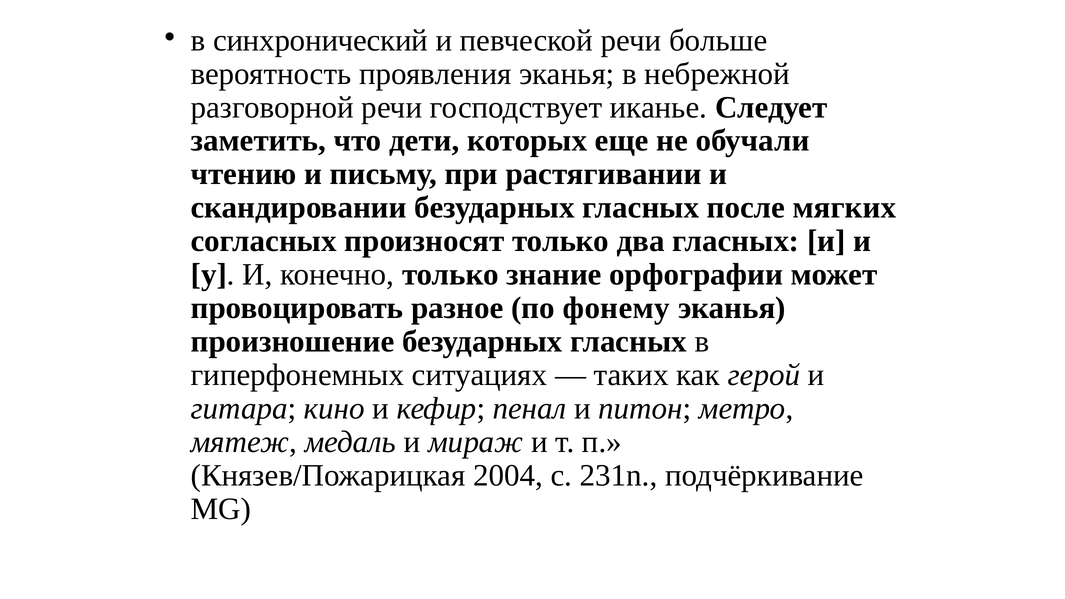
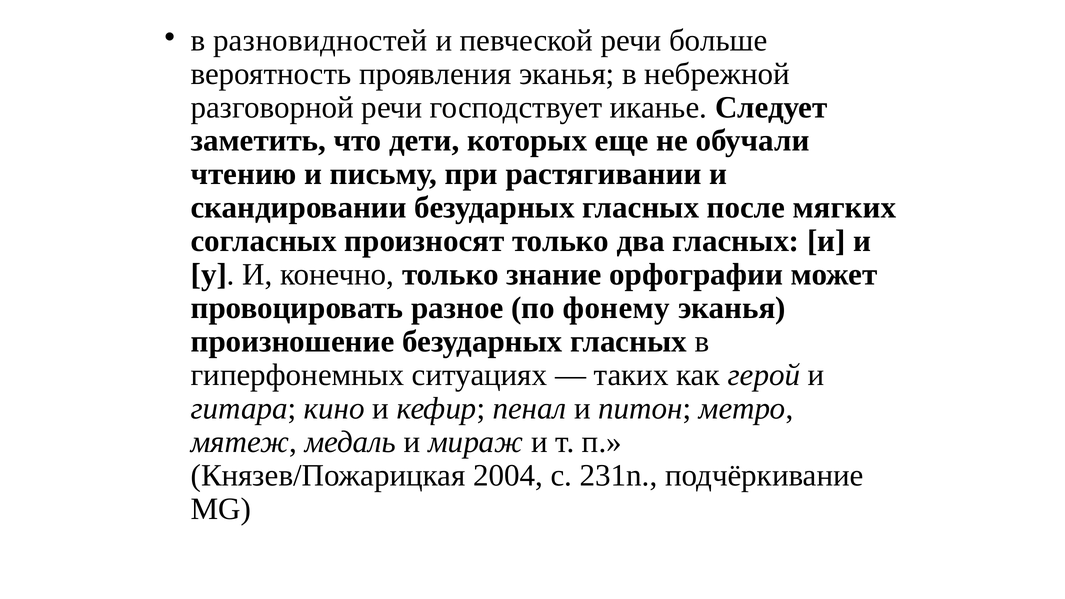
синхронический: синхронический -> разновидностей
